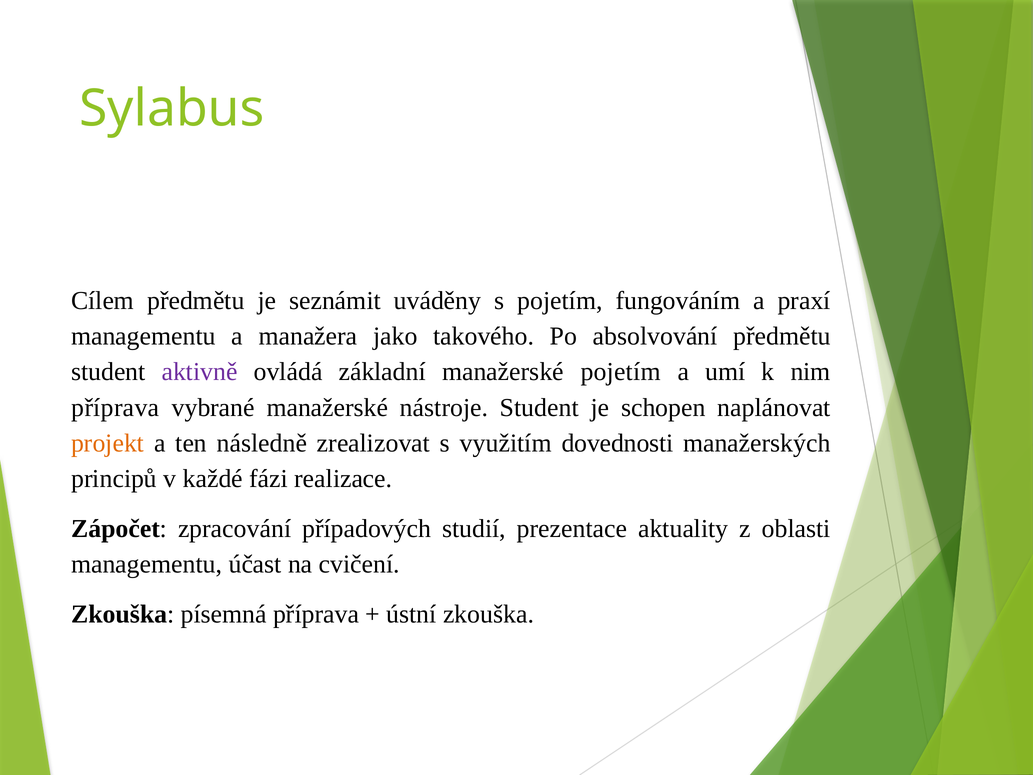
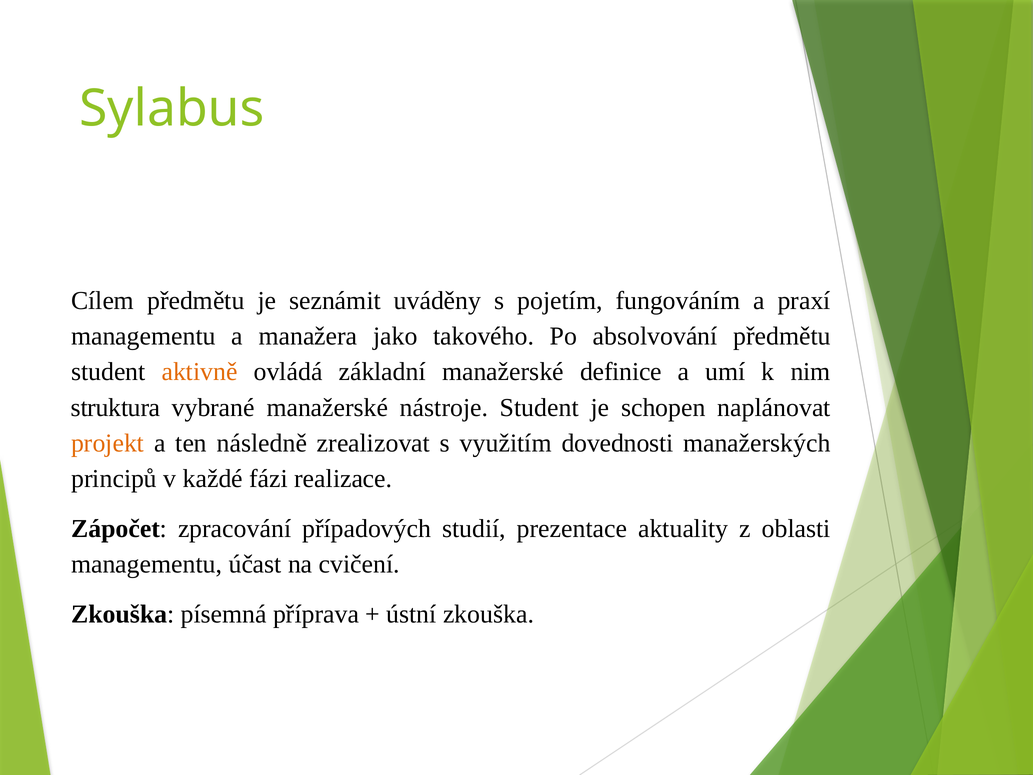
aktivně colour: purple -> orange
manažerské pojetím: pojetím -> definice
příprava at (115, 407): příprava -> struktura
